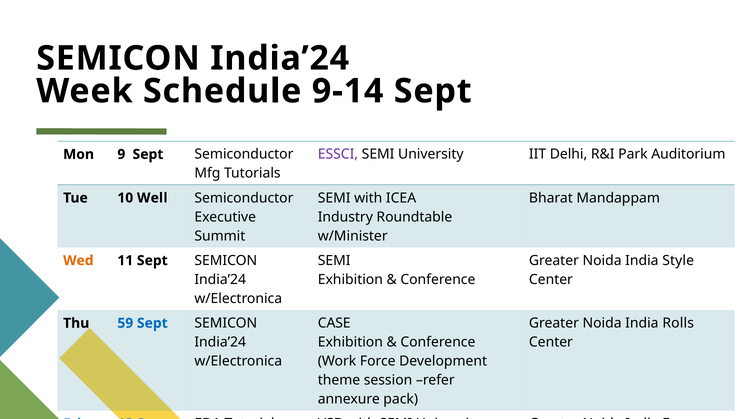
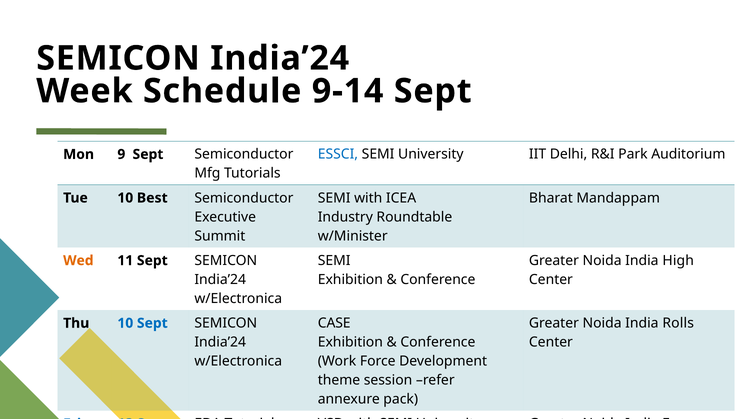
ESSCI at (338, 154) colour: purple -> blue
Well: Well -> Best
Style: Style -> High
Thu 59: 59 -> 10
